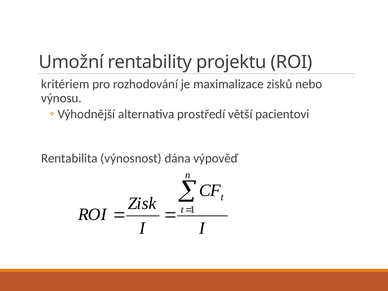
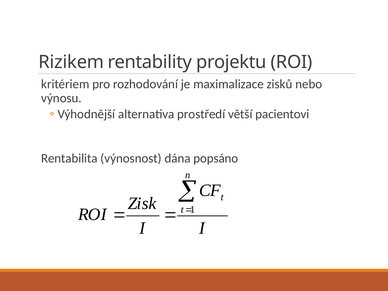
Umožní: Umožní -> Rizikem
výpověď: výpověď -> popsáno
